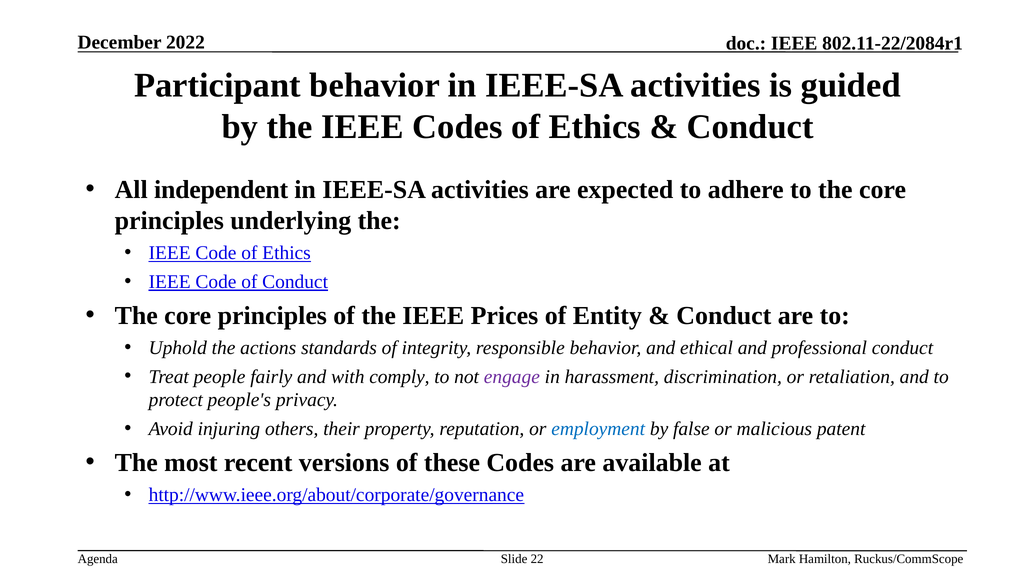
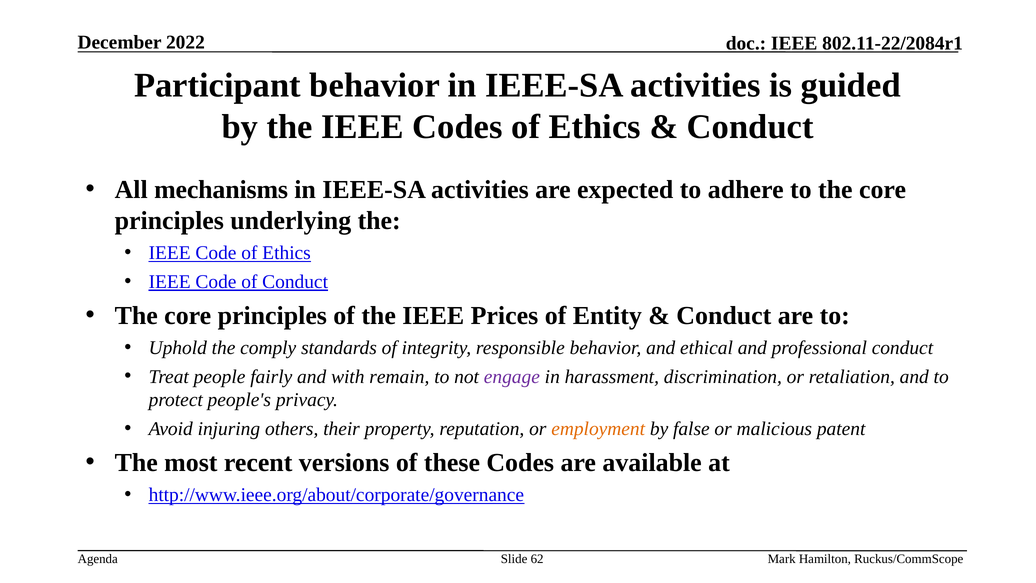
independent: independent -> mechanisms
actions: actions -> comply
comply: comply -> remain
employment colour: blue -> orange
22: 22 -> 62
